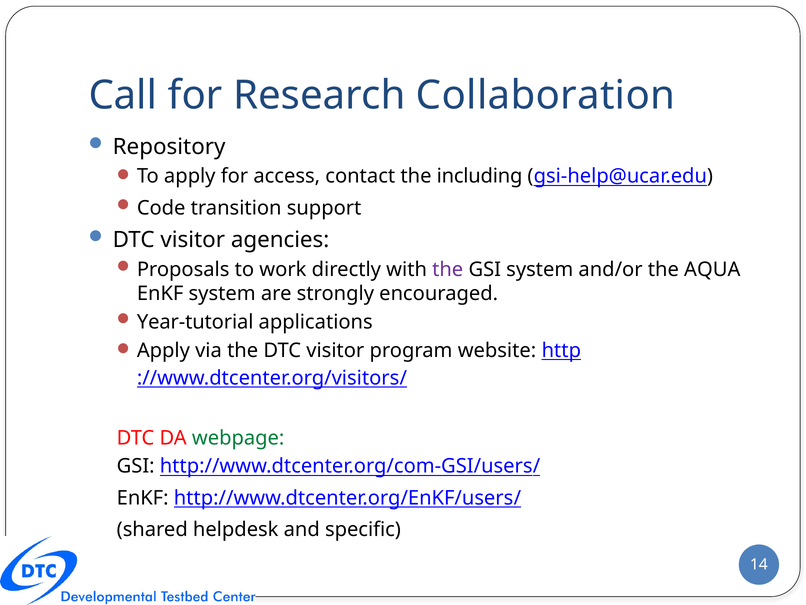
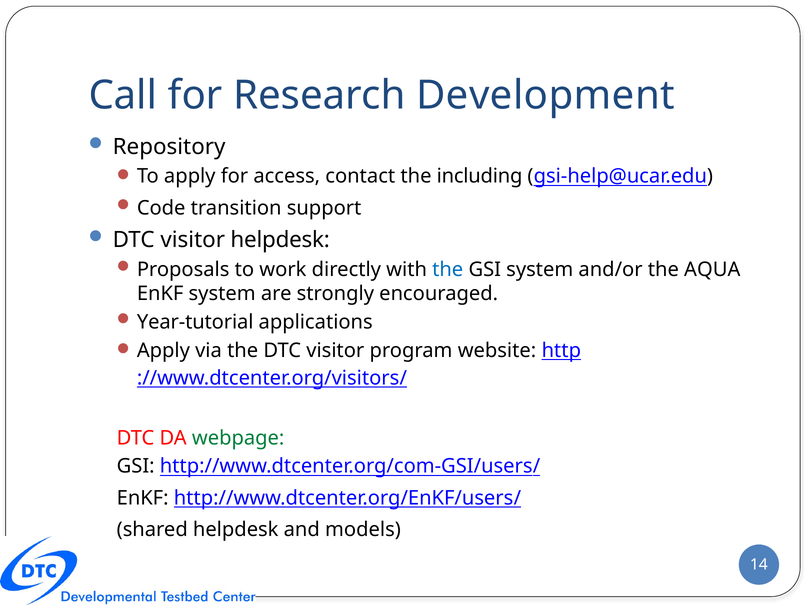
Collaboration: Collaboration -> Development
visitor agencies: agencies -> helpdesk
the at (448, 269) colour: purple -> blue
specific: specific -> models
